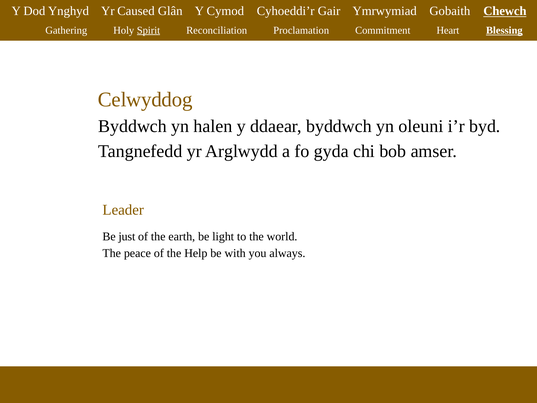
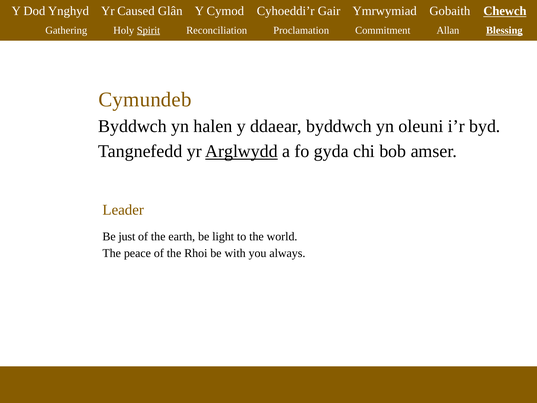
Heart: Heart -> Allan
Celwyddog: Celwyddog -> Cymundeb
Arglwydd underline: none -> present
Help: Help -> Rhoi
